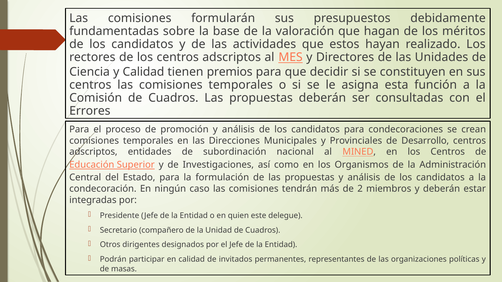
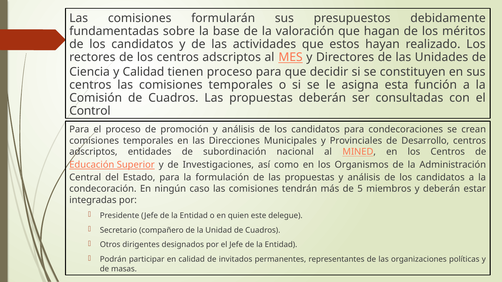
tienen premios: premios -> proceso
Errores: Errores -> Control
2: 2 -> 5
